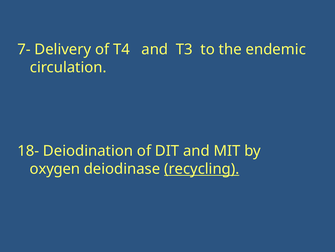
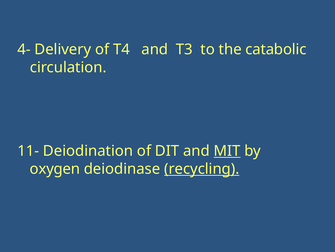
7-: 7- -> 4-
endemic: endemic -> catabolic
18-: 18- -> 11-
MIT underline: none -> present
